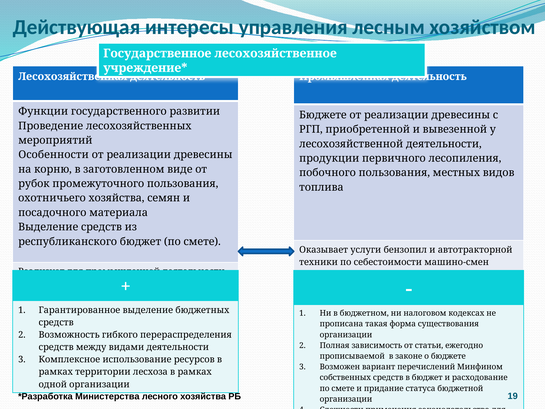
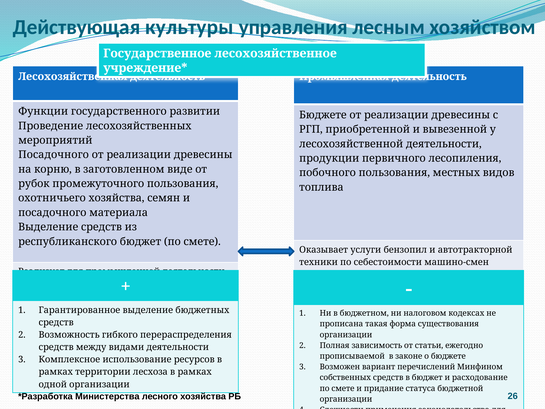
интересы: интересы -> культуры
Особенности at (54, 155): Особенности -> Посадочного
19: 19 -> 26
